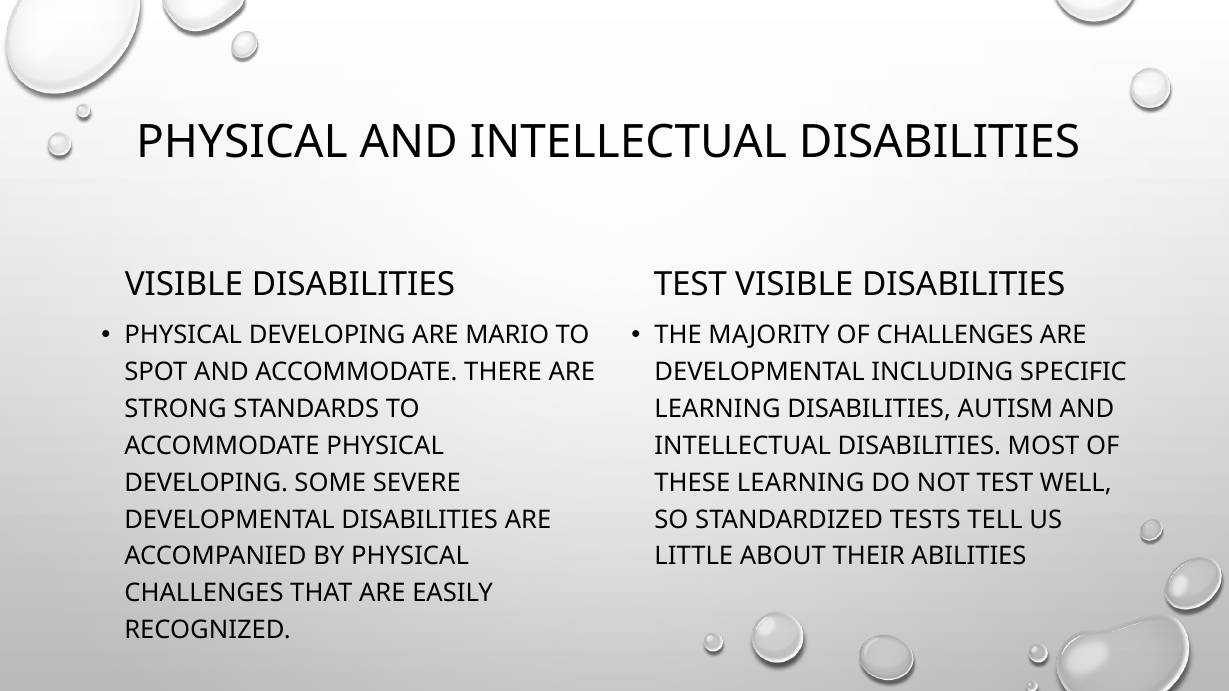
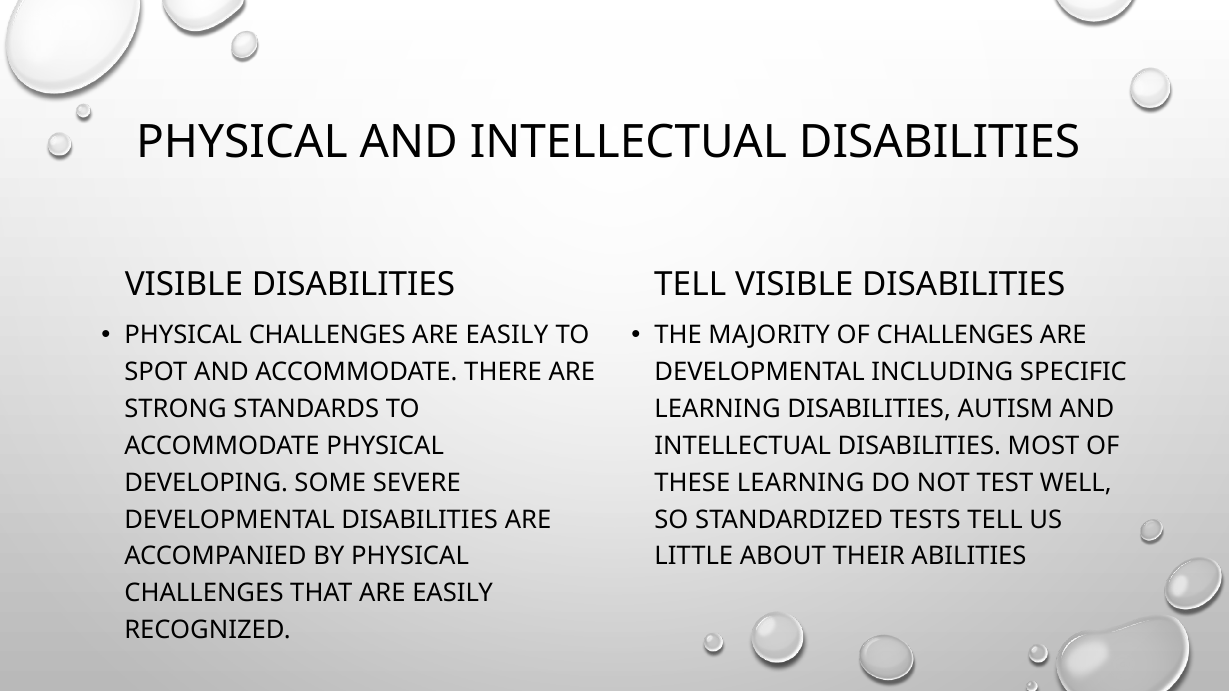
TEST at (690, 285): TEST -> TELL
DEVELOPING at (327, 335): DEVELOPING -> CHALLENGES
MARIO at (507, 335): MARIO -> EASILY
